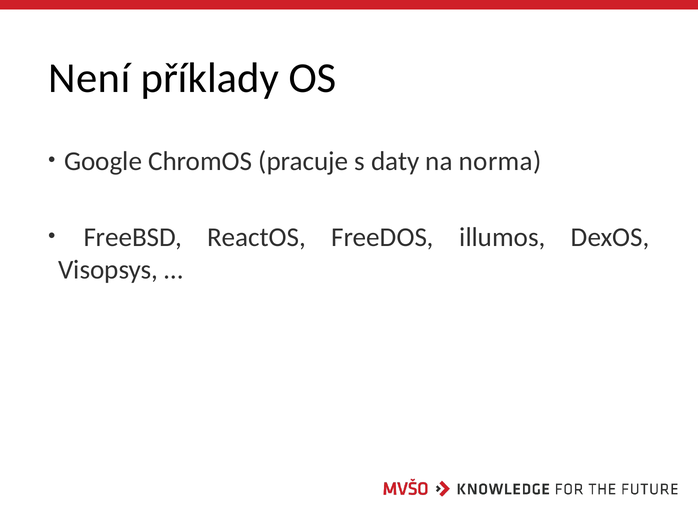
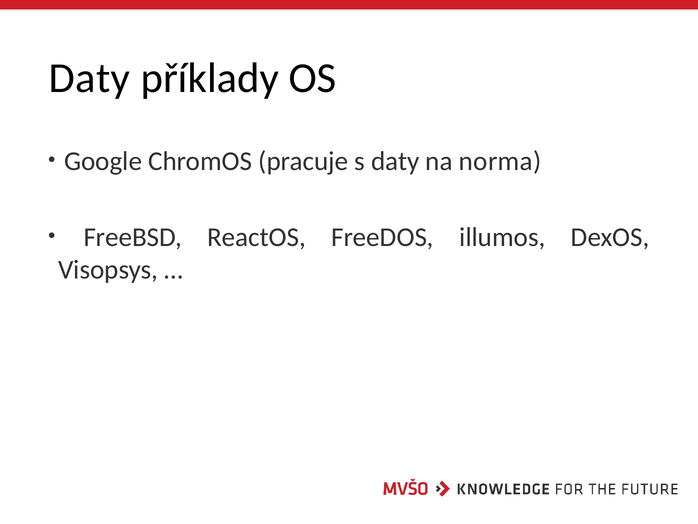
Není at (89, 78): Není -> Daty
